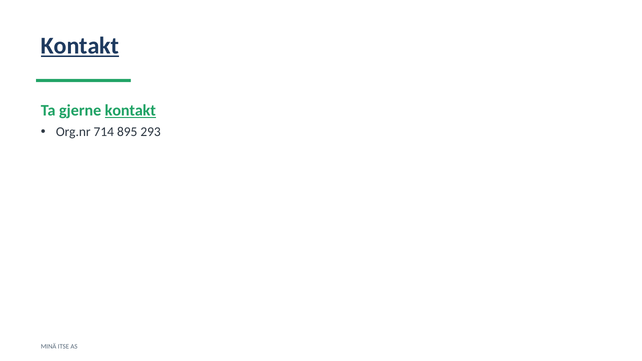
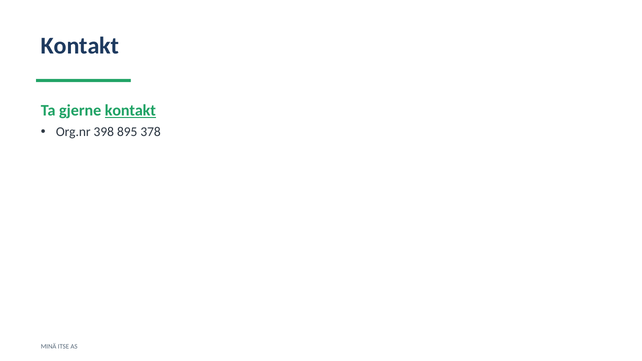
Kontakt at (80, 46) underline: present -> none
714: 714 -> 398
293: 293 -> 378
